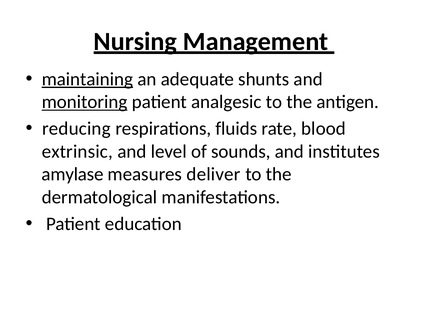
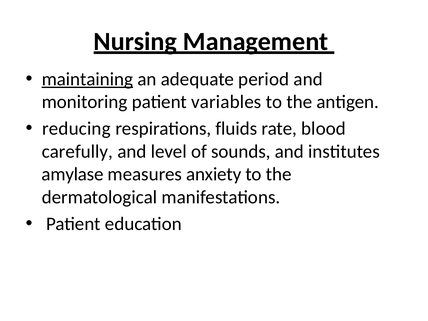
shunts: shunts -> period
monitoring underline: present -> none
analgesic: analgesic -> variables
extrinsic: extrinsic -> carefully
deliver: deliver -> anxiety
